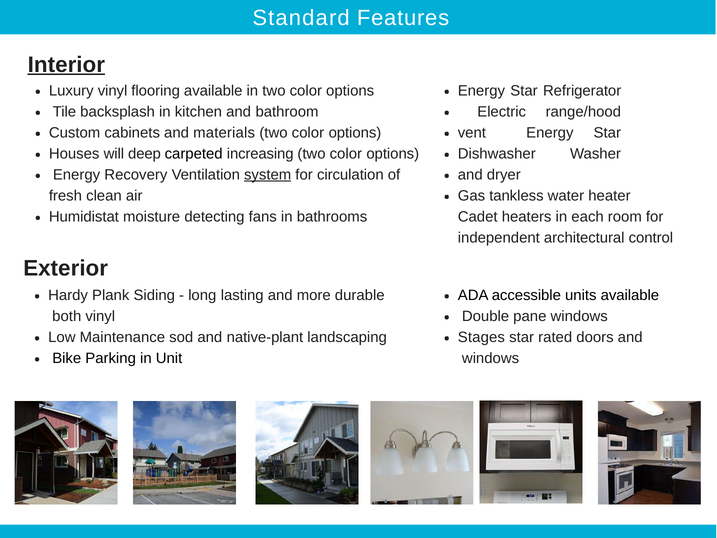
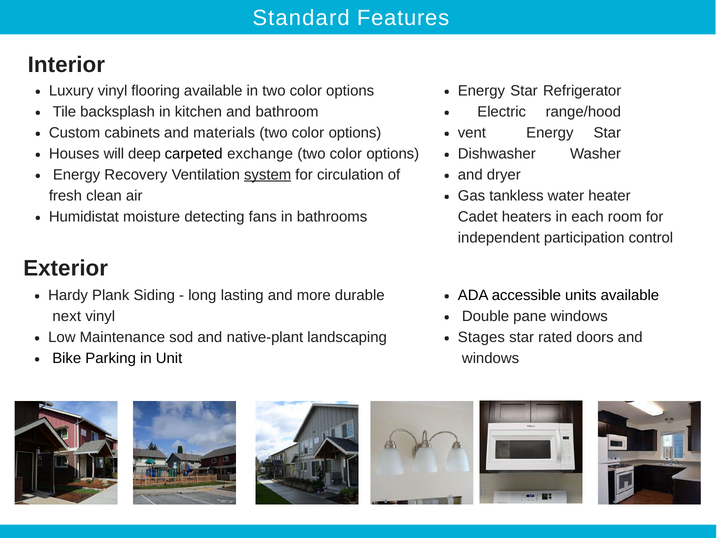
Interior underline: present -> none
increasing: increasing -> exchange
architectural: architectural -> participation
both: both -> next
